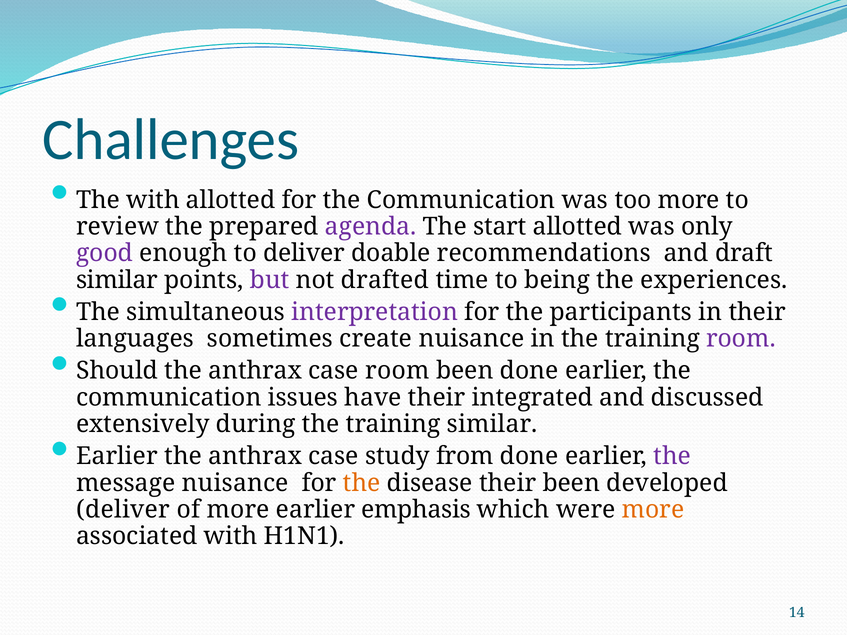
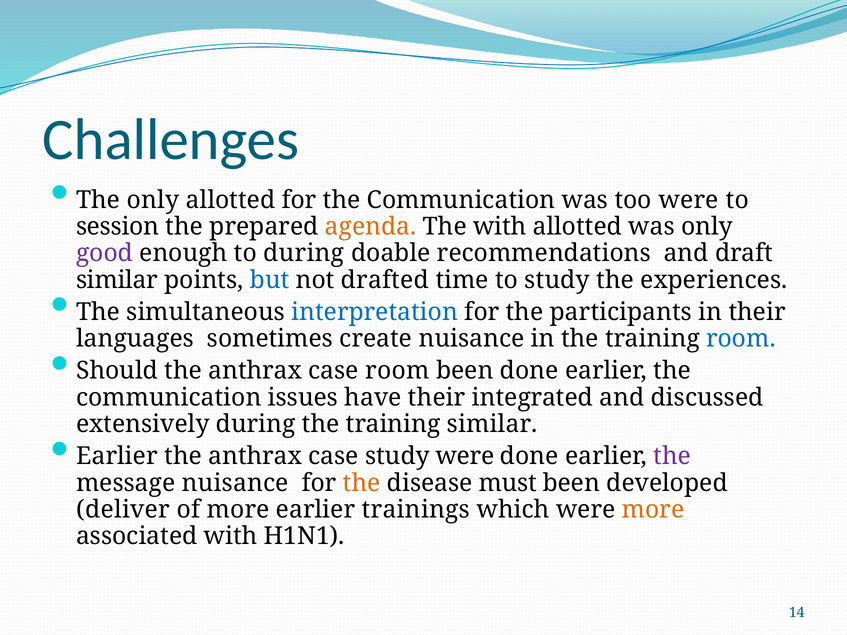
The with: with -> only
too more: more -> were
review: review -> session
agenda colour: purple -> orange
The start: start -> with
to deliver: deliver -> during
but colour: purple -> blue
to being: being -> study
interpretation colour: purple -> blue
room at (741, 339) colour: purple -> blue
study from: from -> were
disease their: their -> must
emphasis: emphasis -> trainings
